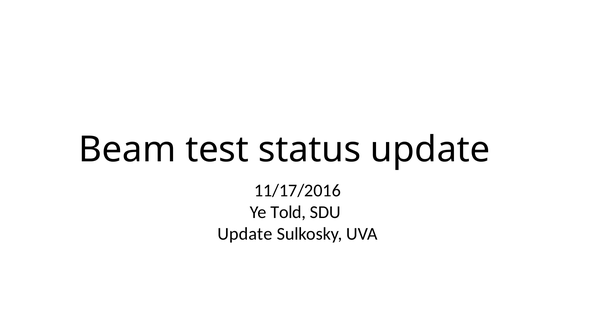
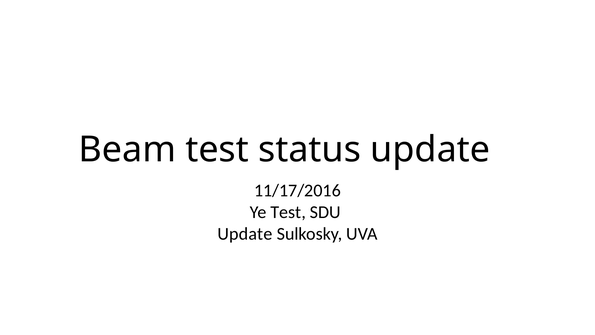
Ye Told: Told -> Test
